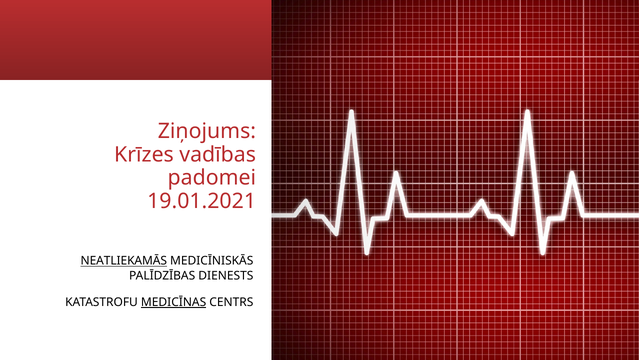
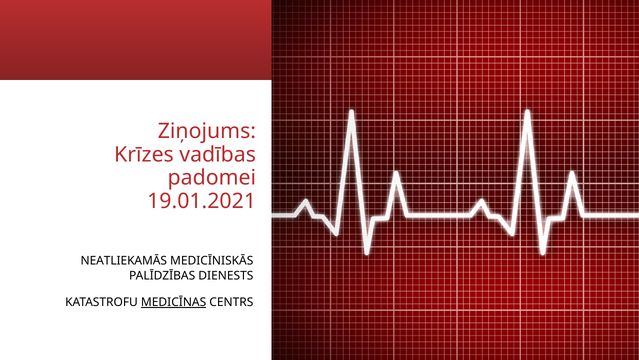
NEATLIEKAMĀS underline: present -> none
